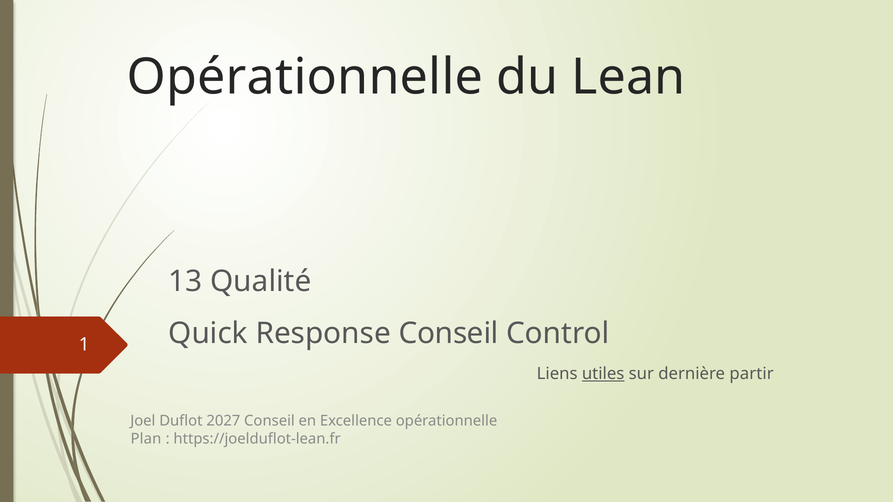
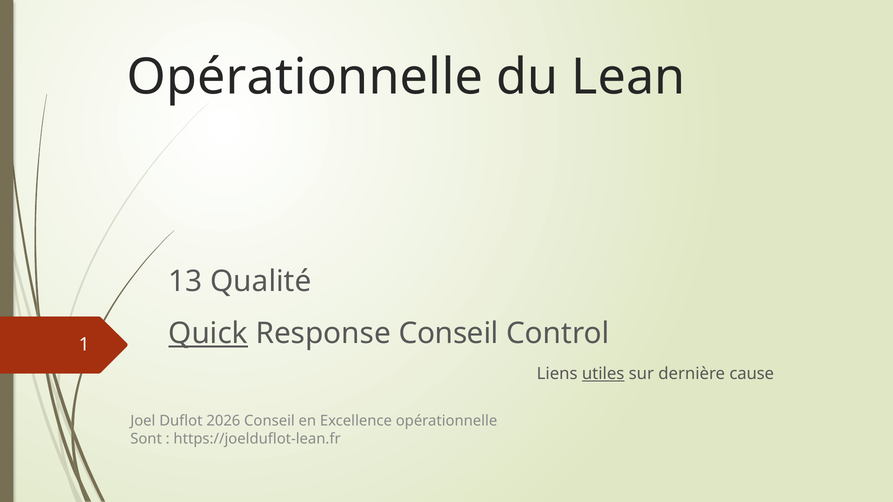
Quick underline: none -> present
partir: partir -> cause
2027: 2027 -> 2026
Plan: Plan -> Sont
